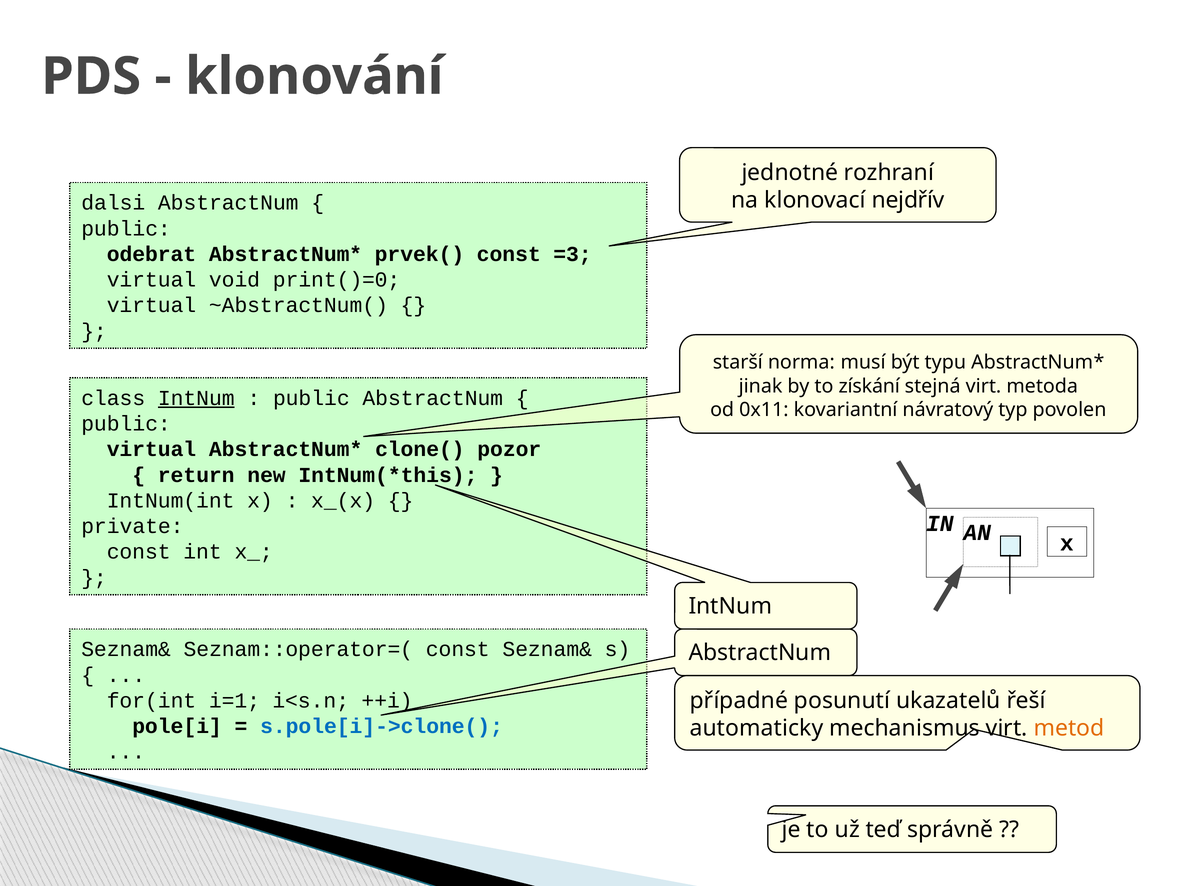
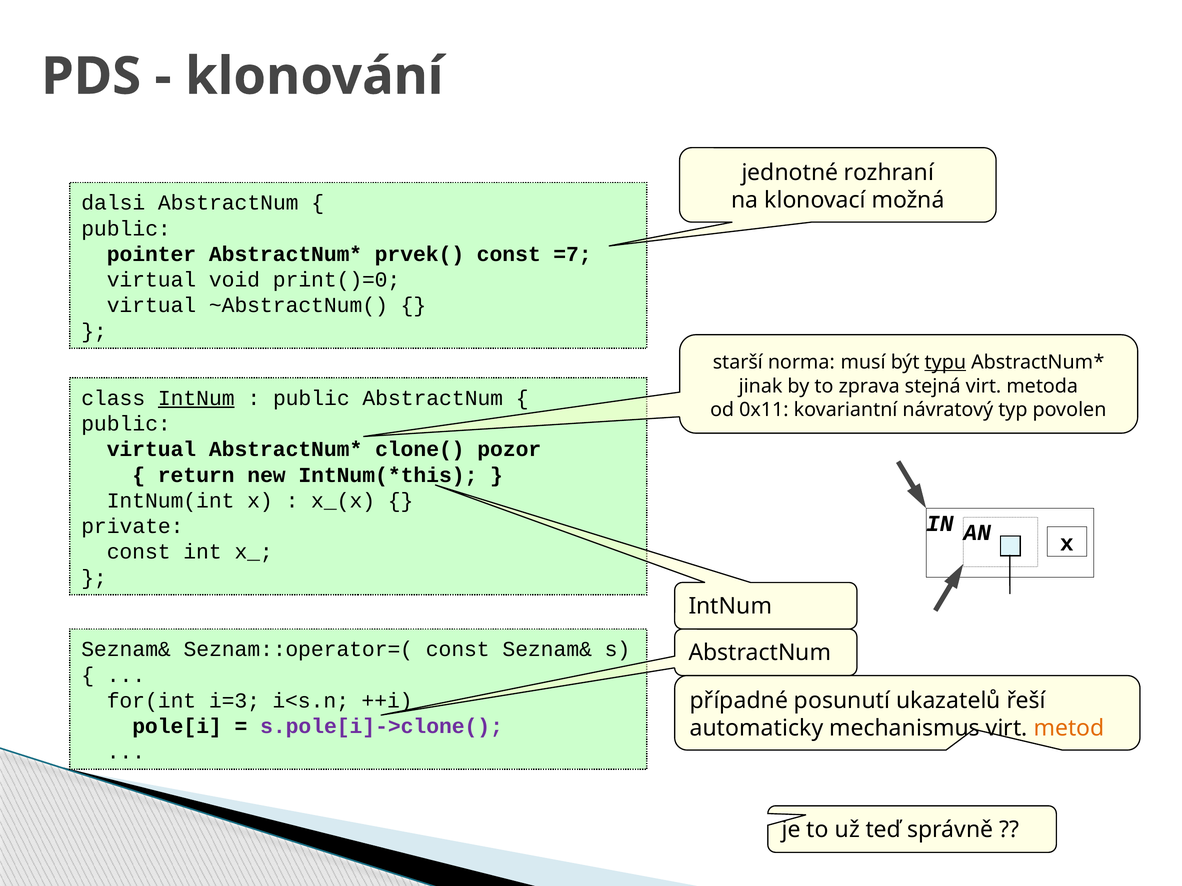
nejdřív: nejdřív -> možná
odebrat: odebrat -> pointer
=3: =3 -> =7
typu underline: none -> present
získání: získání -> zprava
i=1: i=1 -> i=3
s.pole[i]->clone( colour: blue -> purple
